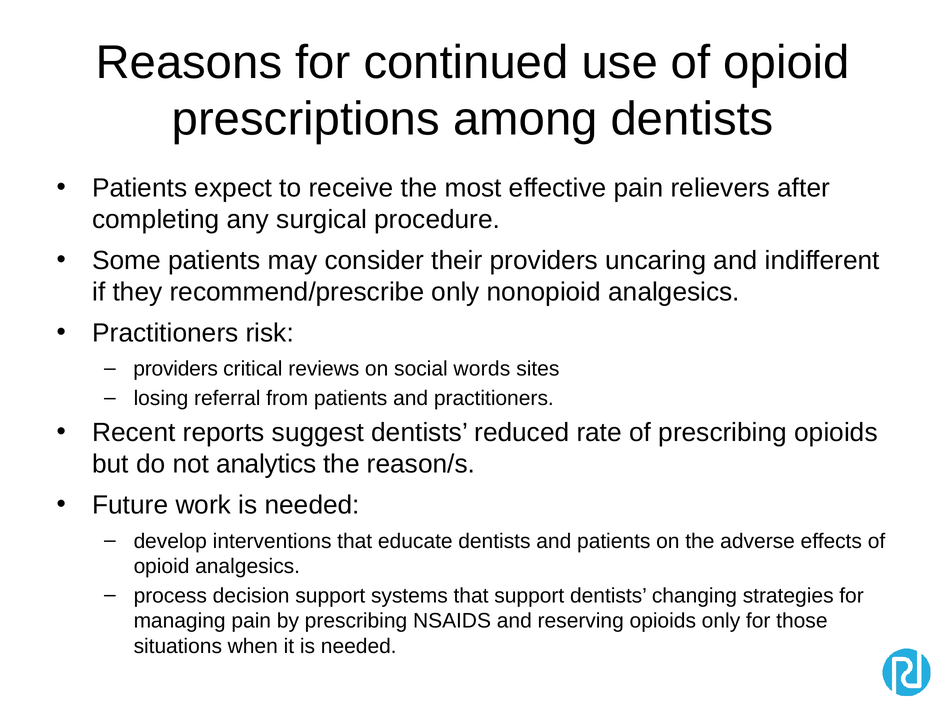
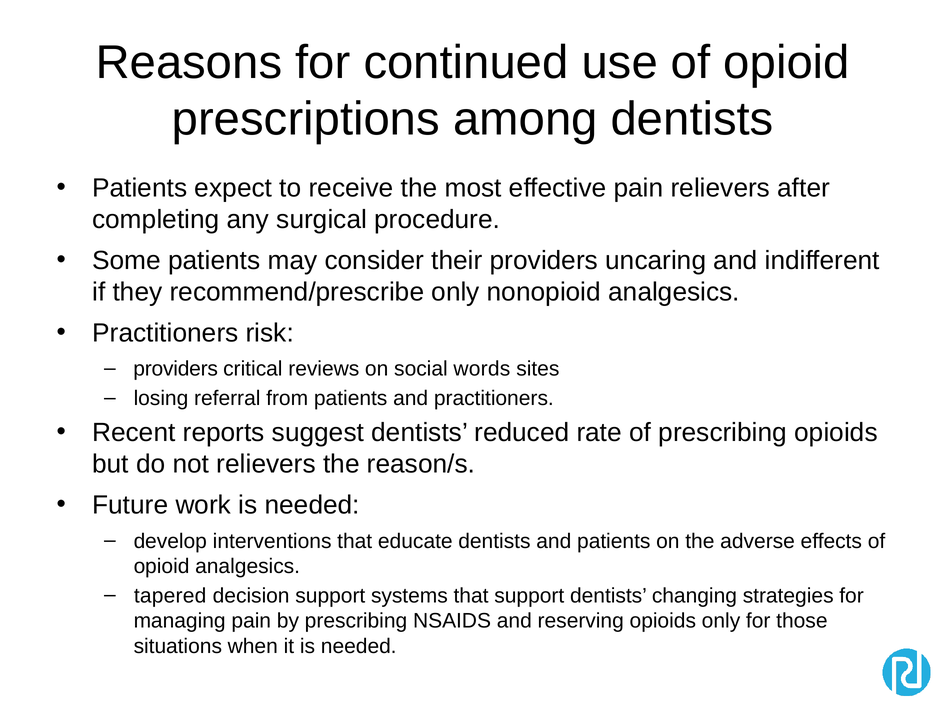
not analytics: analytics -> relievers
process: process -> tapered
